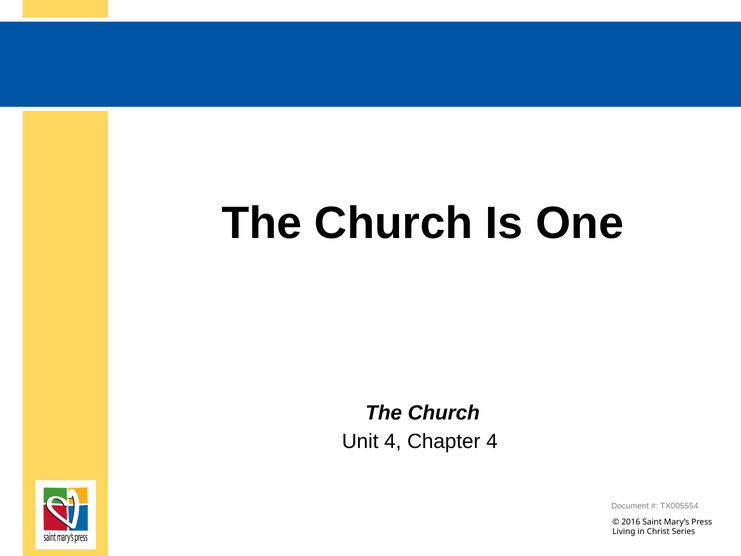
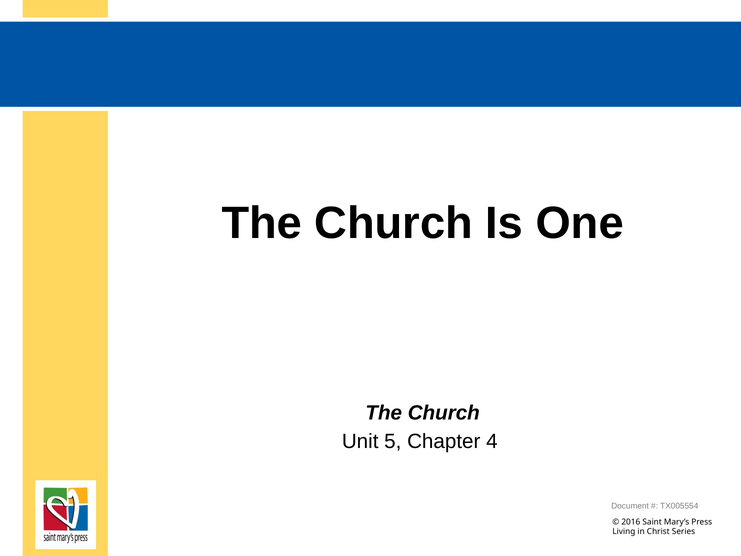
Unit 4: 4 -> 5
